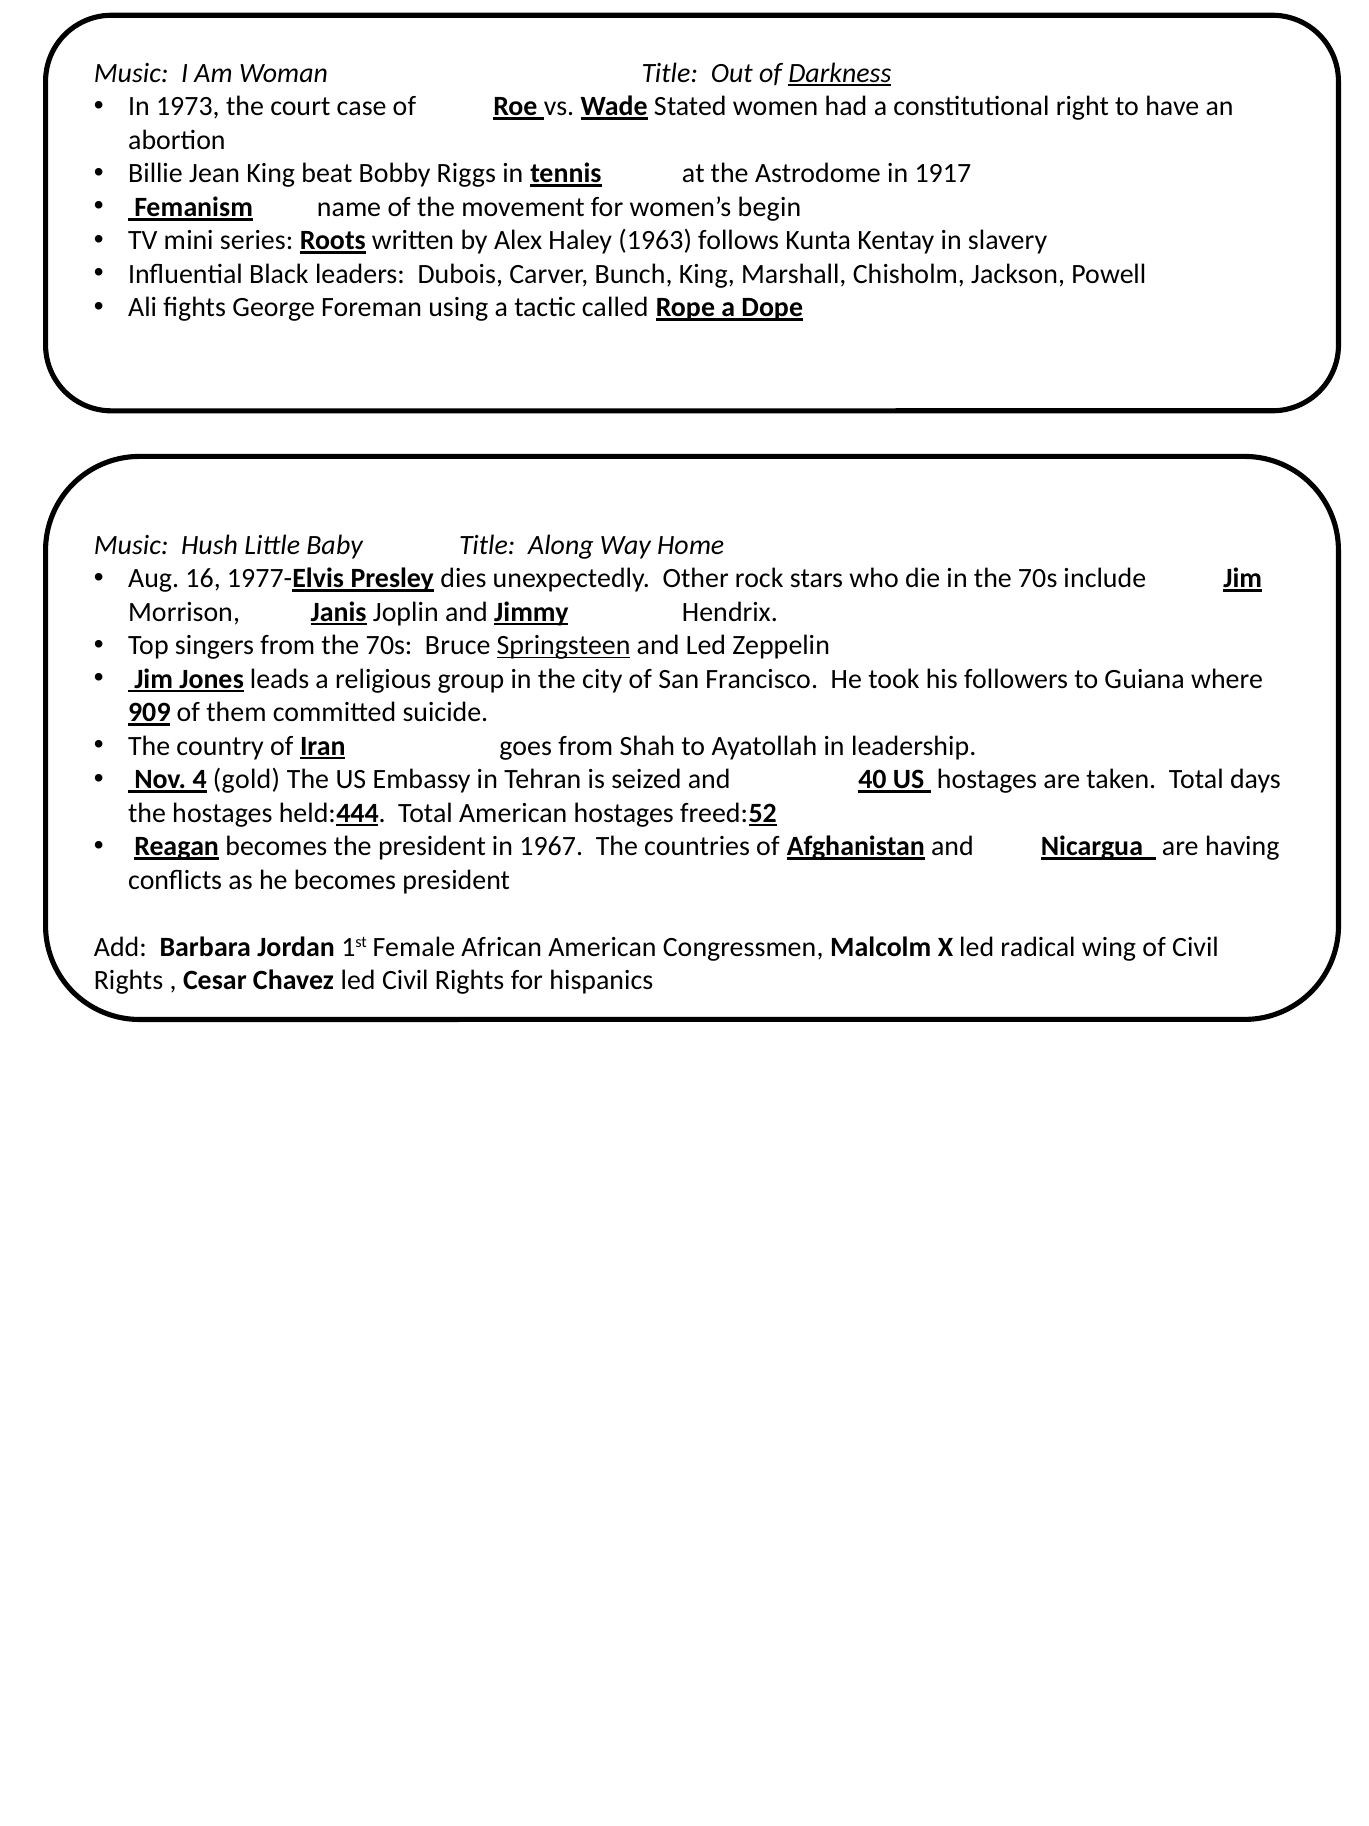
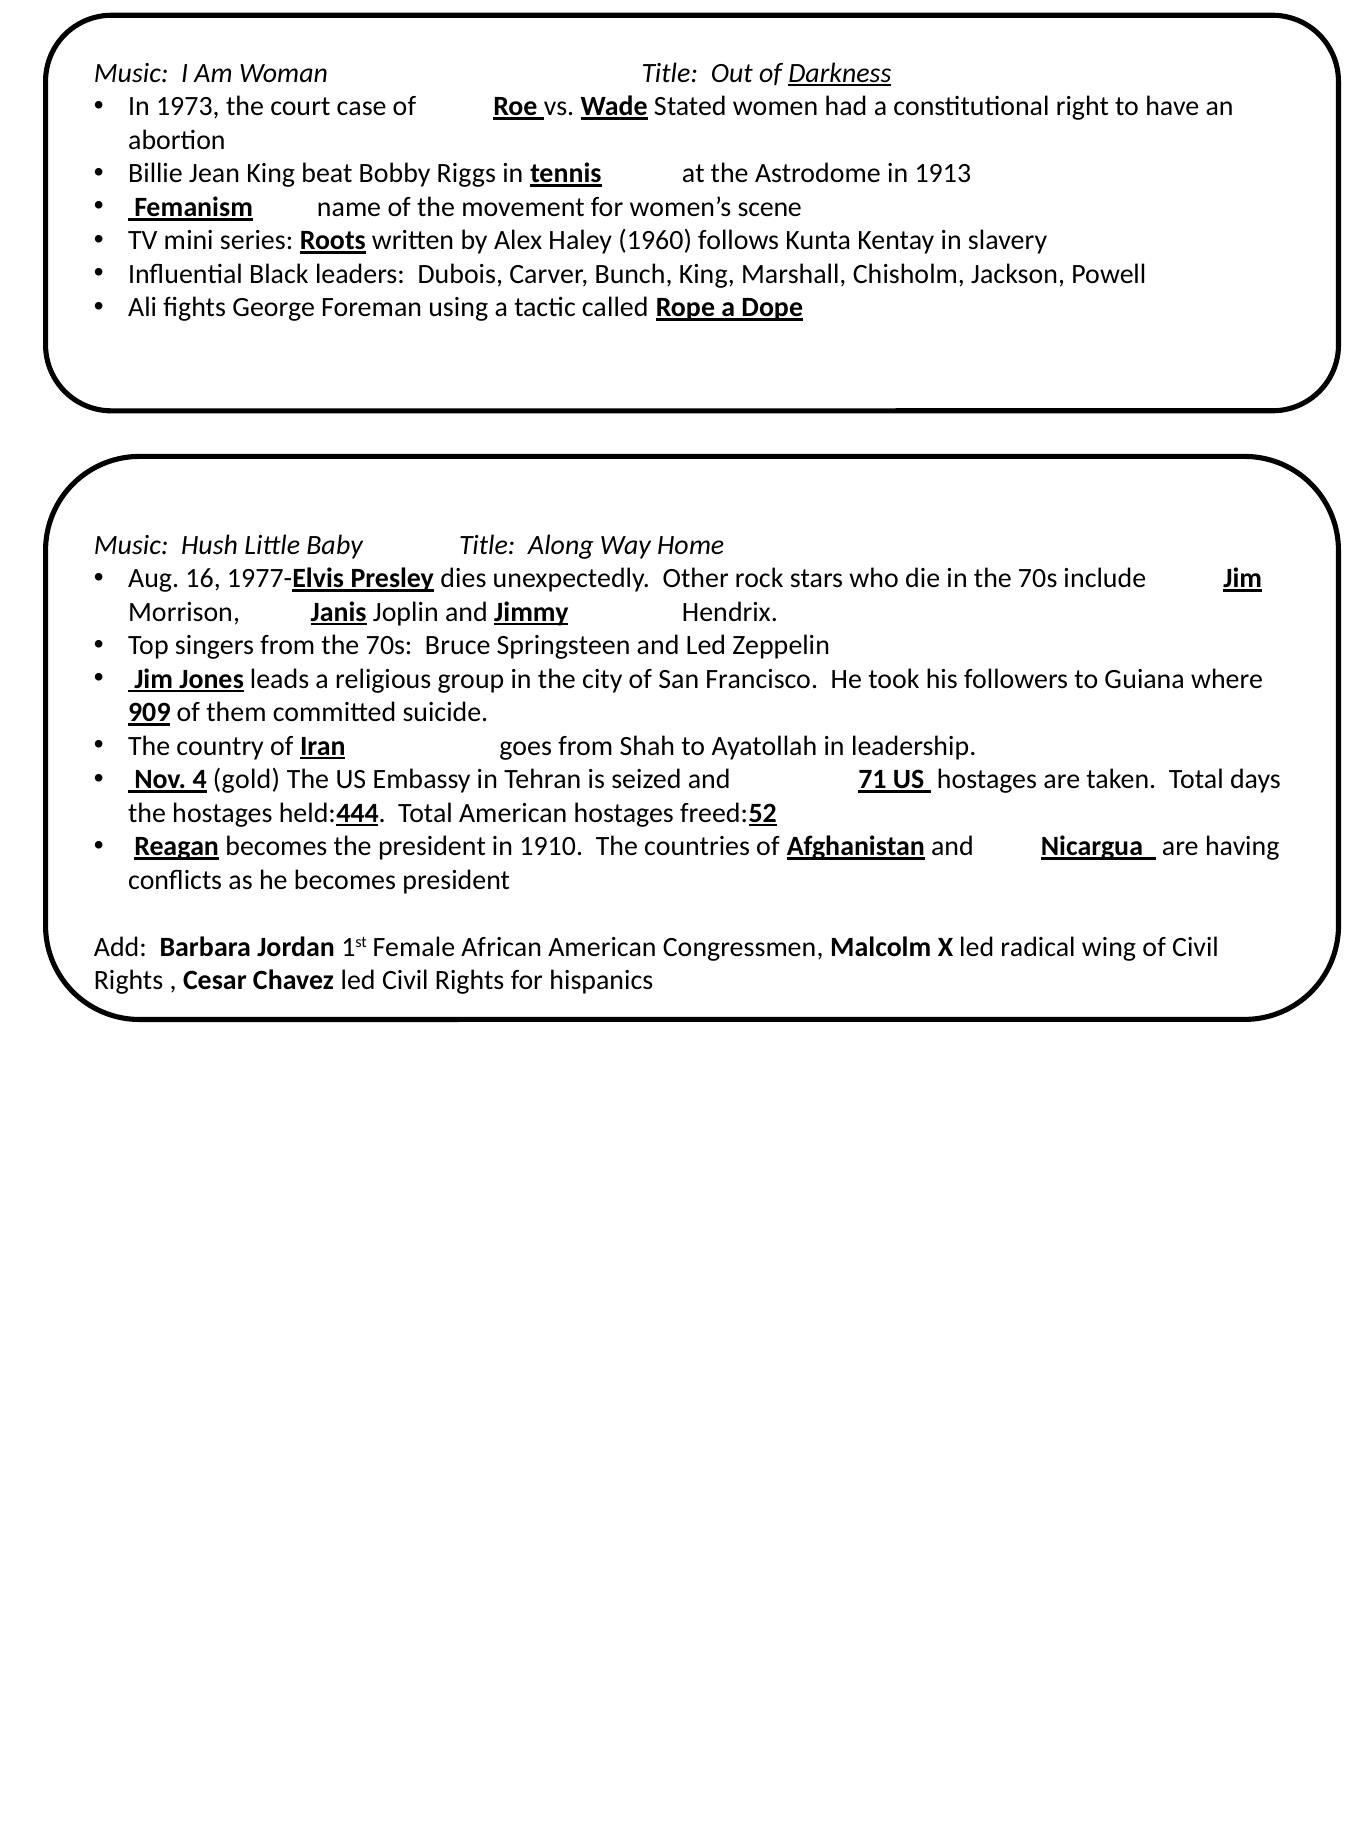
1917: 1917 -> 1913
begin: begin -> scene
1963: 1963 -> 1960
Springsteen underline: present -> none
40: 40 -> 71
1967: 1967 -> 1910
